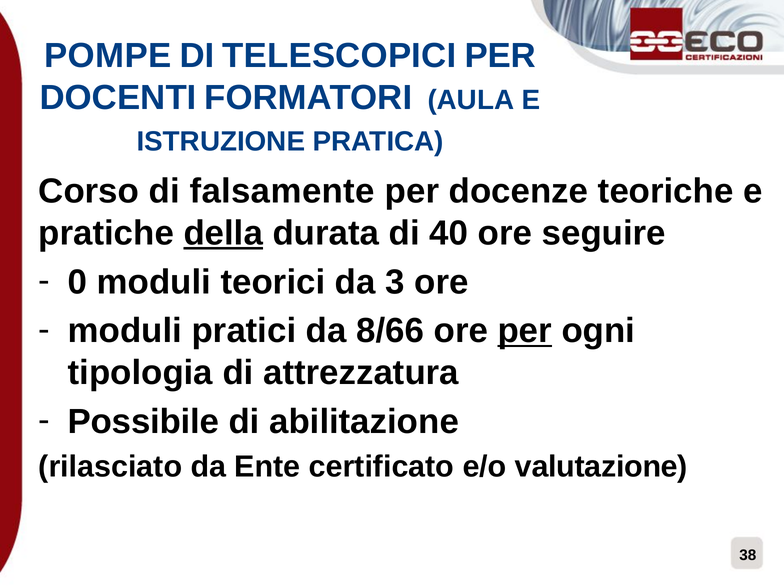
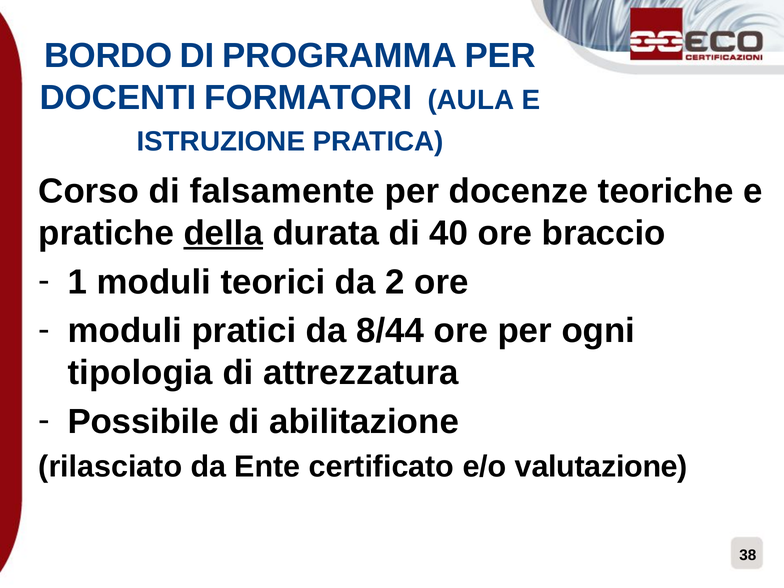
POMPE: POMPE -> BORDO
TELESCOPICI: TELESCOPICI -> PROGRAMMA
seguire: seguire -> braccio
0: 0 -> 1
3: 3 -> 2
8/66: 8/66 -> 8/44
per at (525, 331) underline: present -> none
